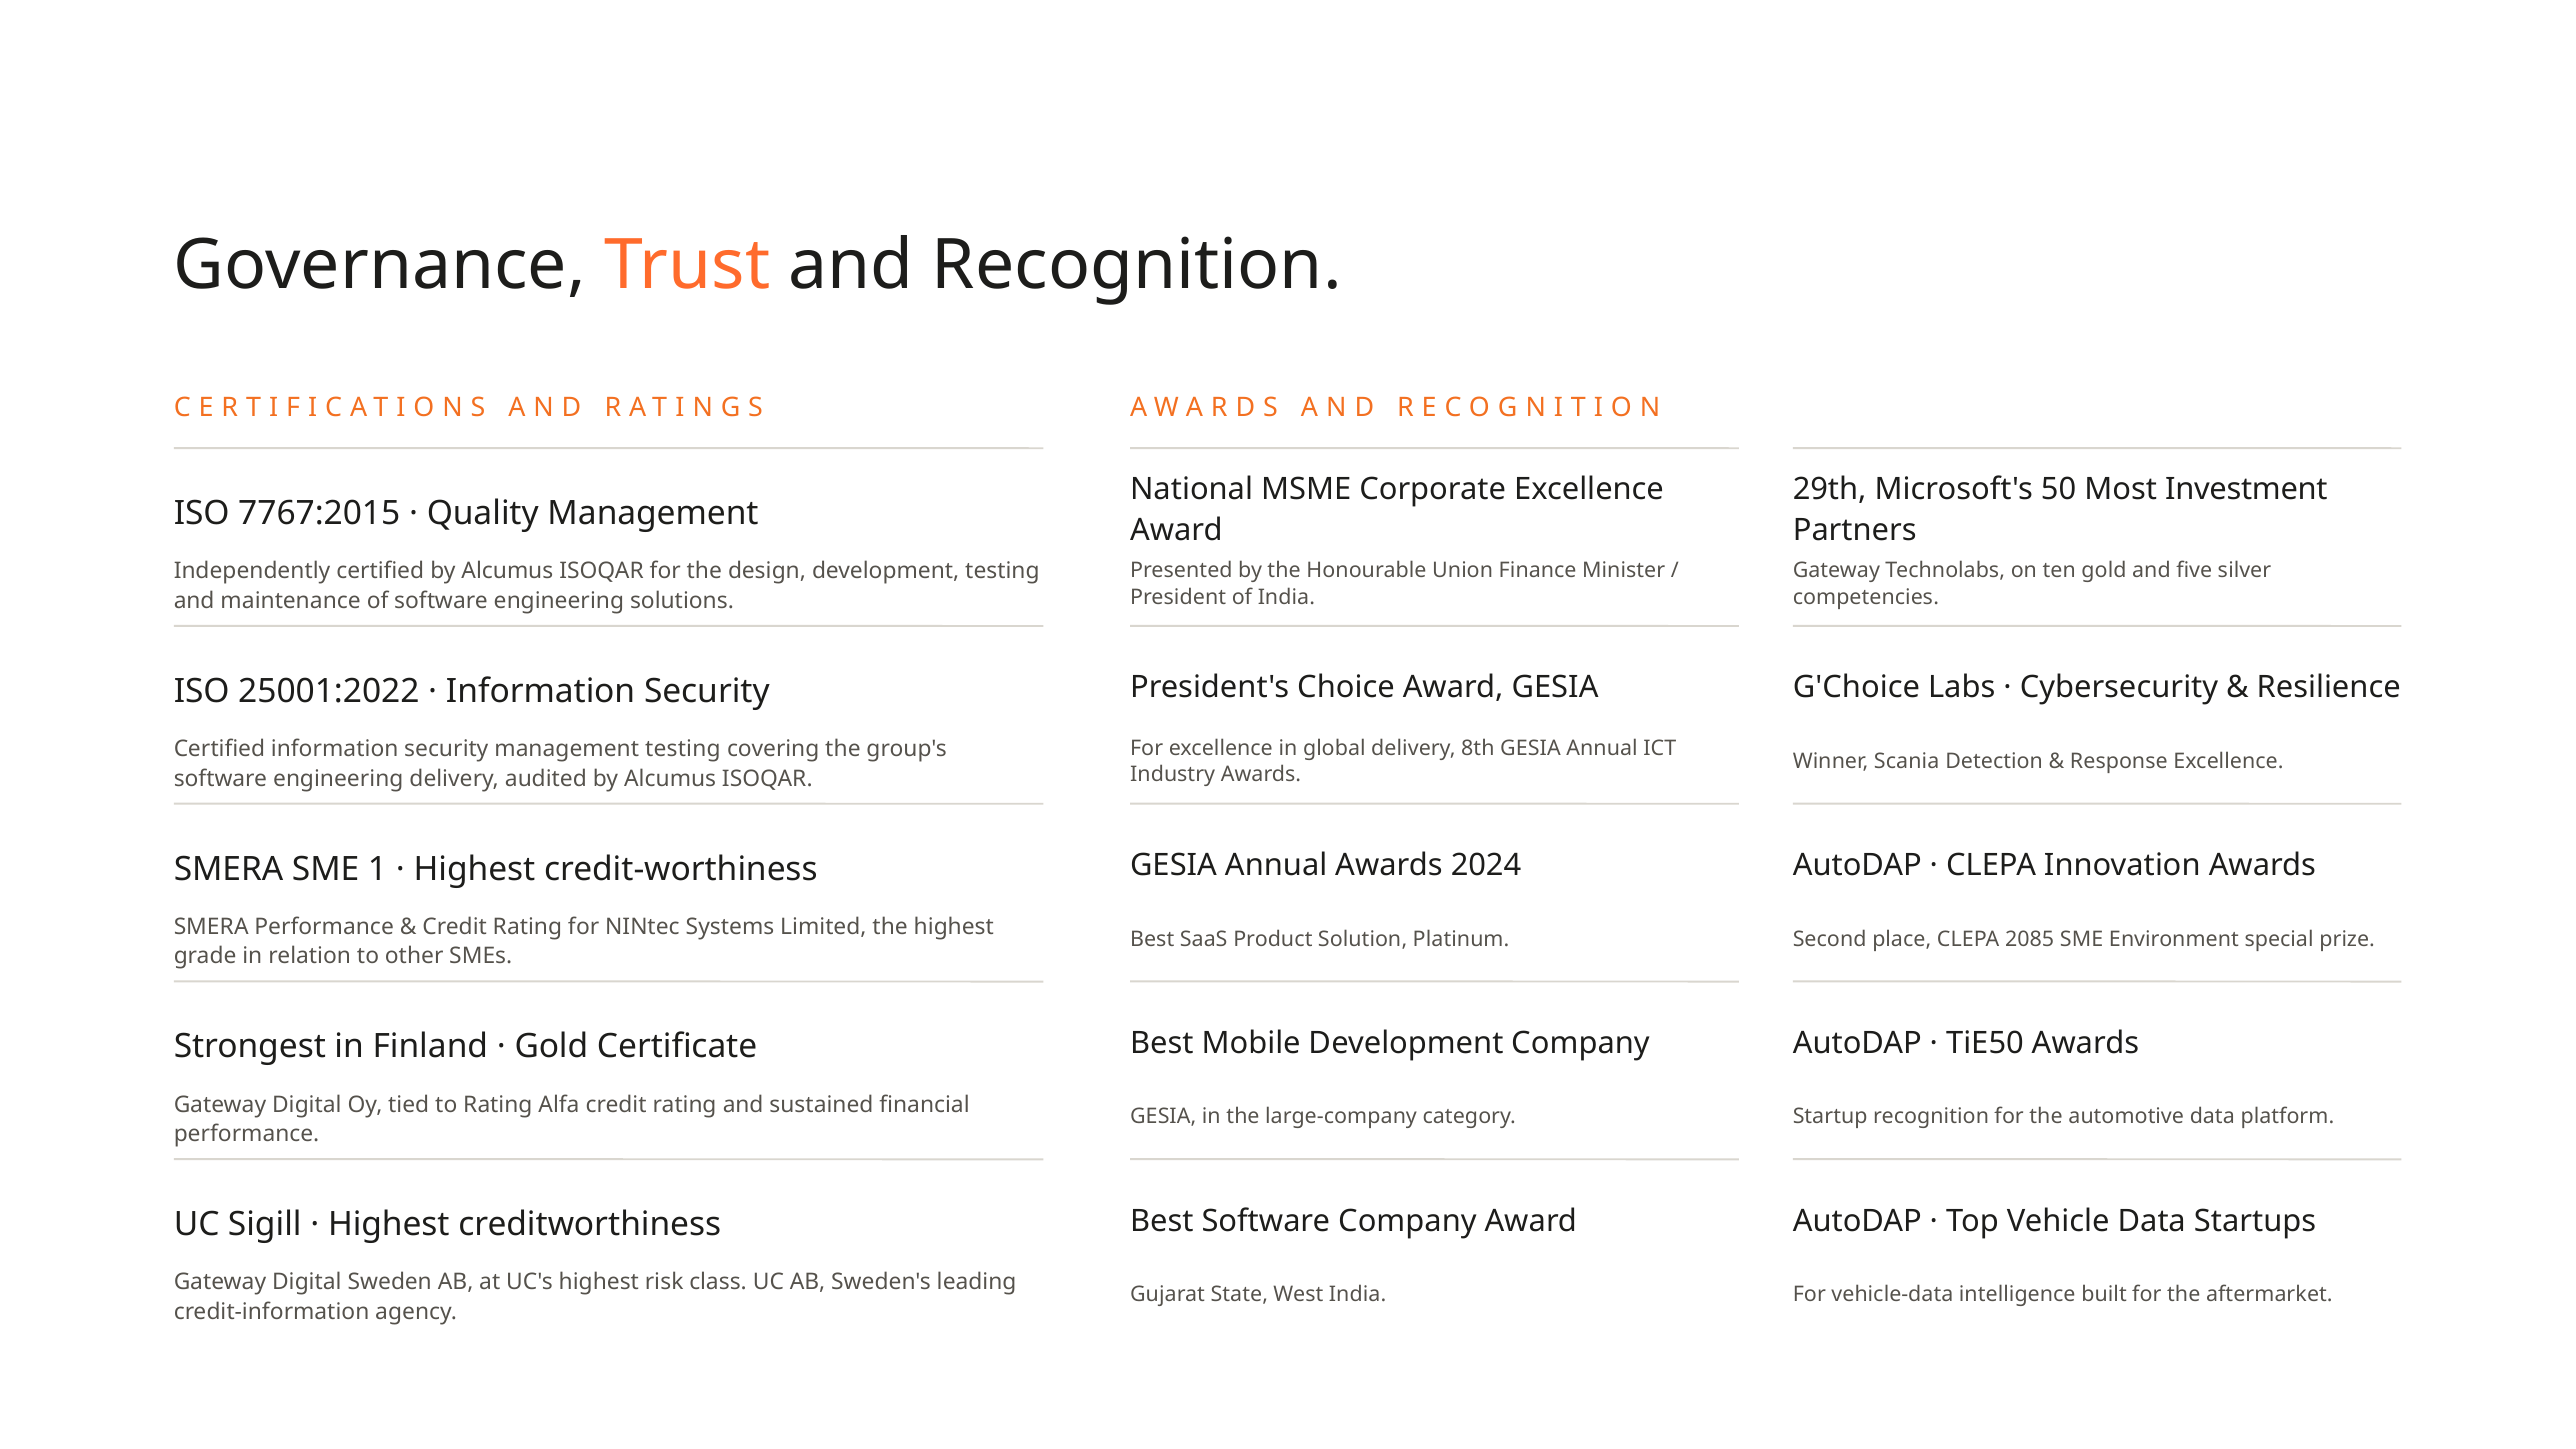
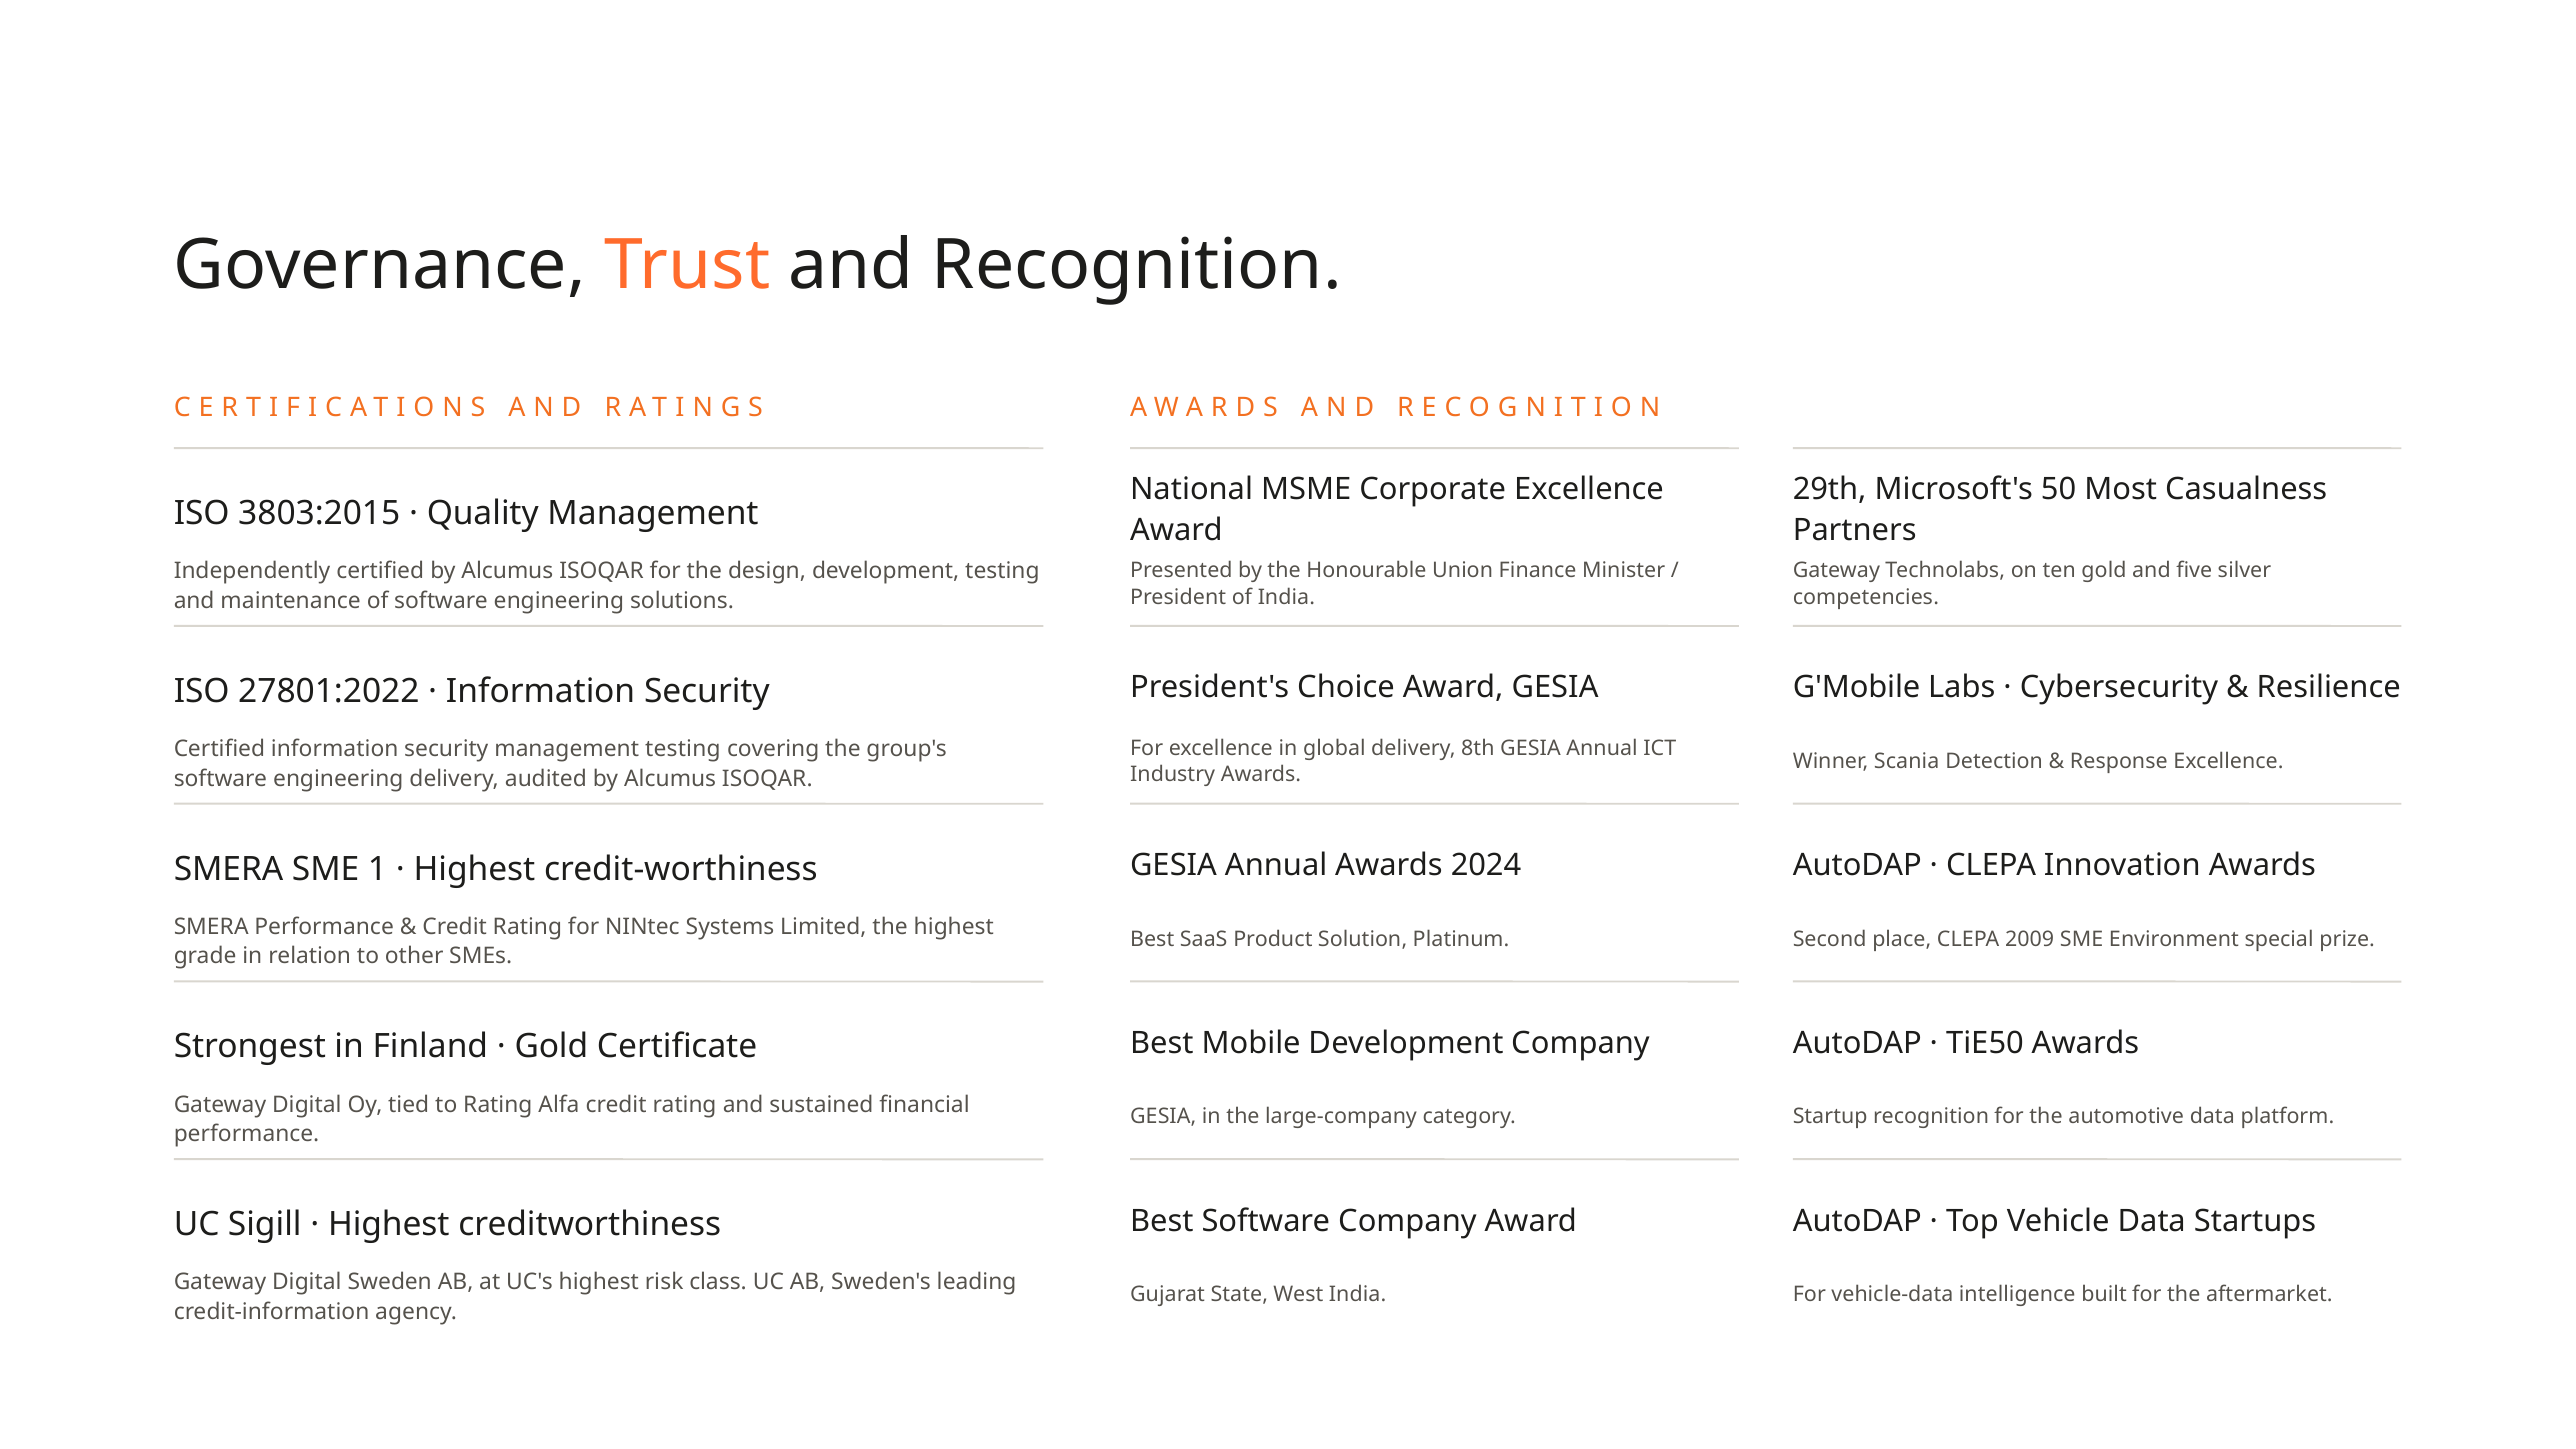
Investment: Investment -> Casualness
7767:2015: 7767:2015 -> 3803:2015
G'Choice: G'Choice -> G'Mobile
25001:2022: 25001:2022 -> 27801:2022
2085: 2085 -> 2009
